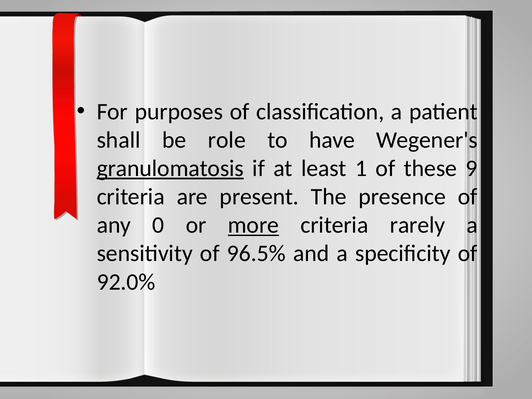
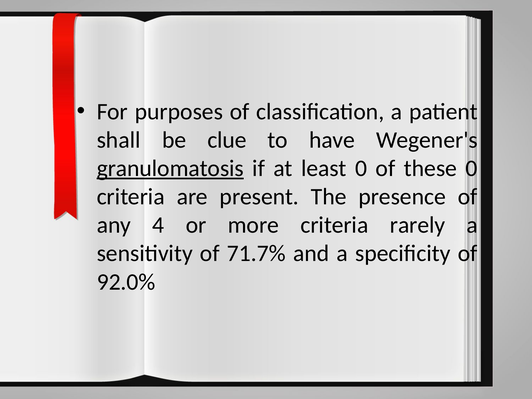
role: role -> clue
least 1: 1 -> 0
these 9: 9 -> 0
0: 0 -> 4
more underline: present -> none
96.5%: 96.5% -> 71.7%
